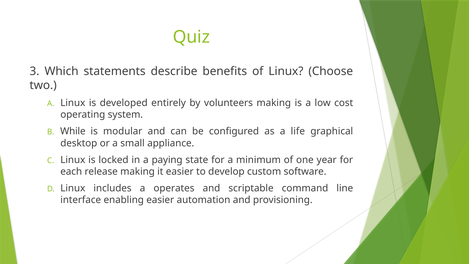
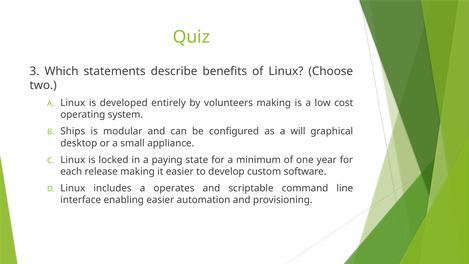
While: While -> Ships
life: life -> will
